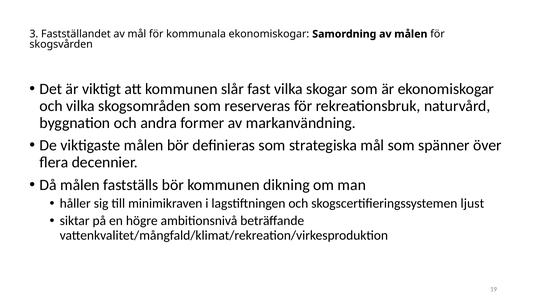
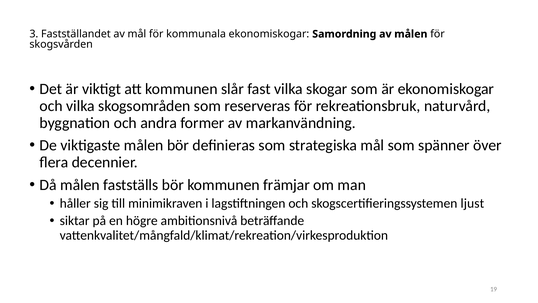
dikning: dikning -> främjar
